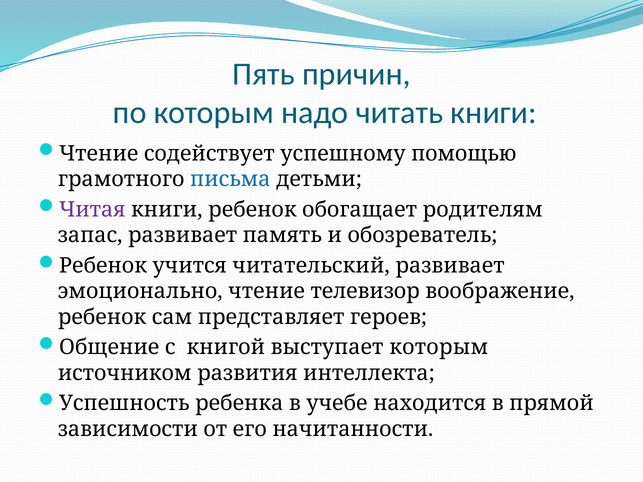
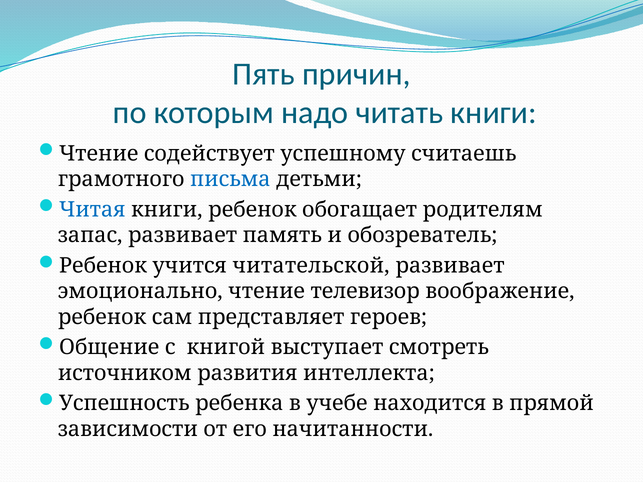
помощью: помощью -> считаешь
Читая colour: purple -> blue
читательский: читательский -> читательской
выступает которым: которым -> смотреть
